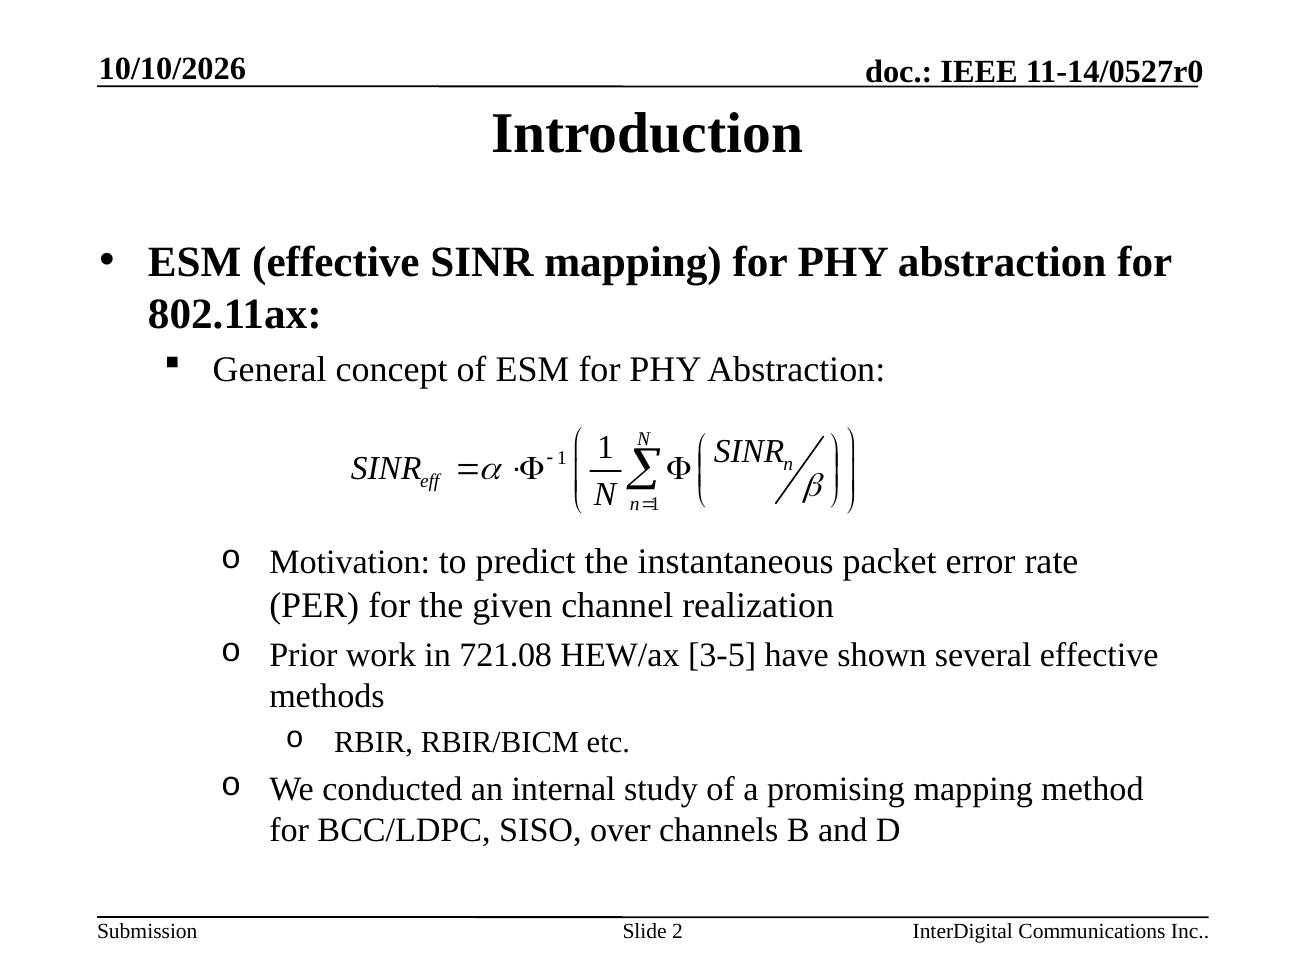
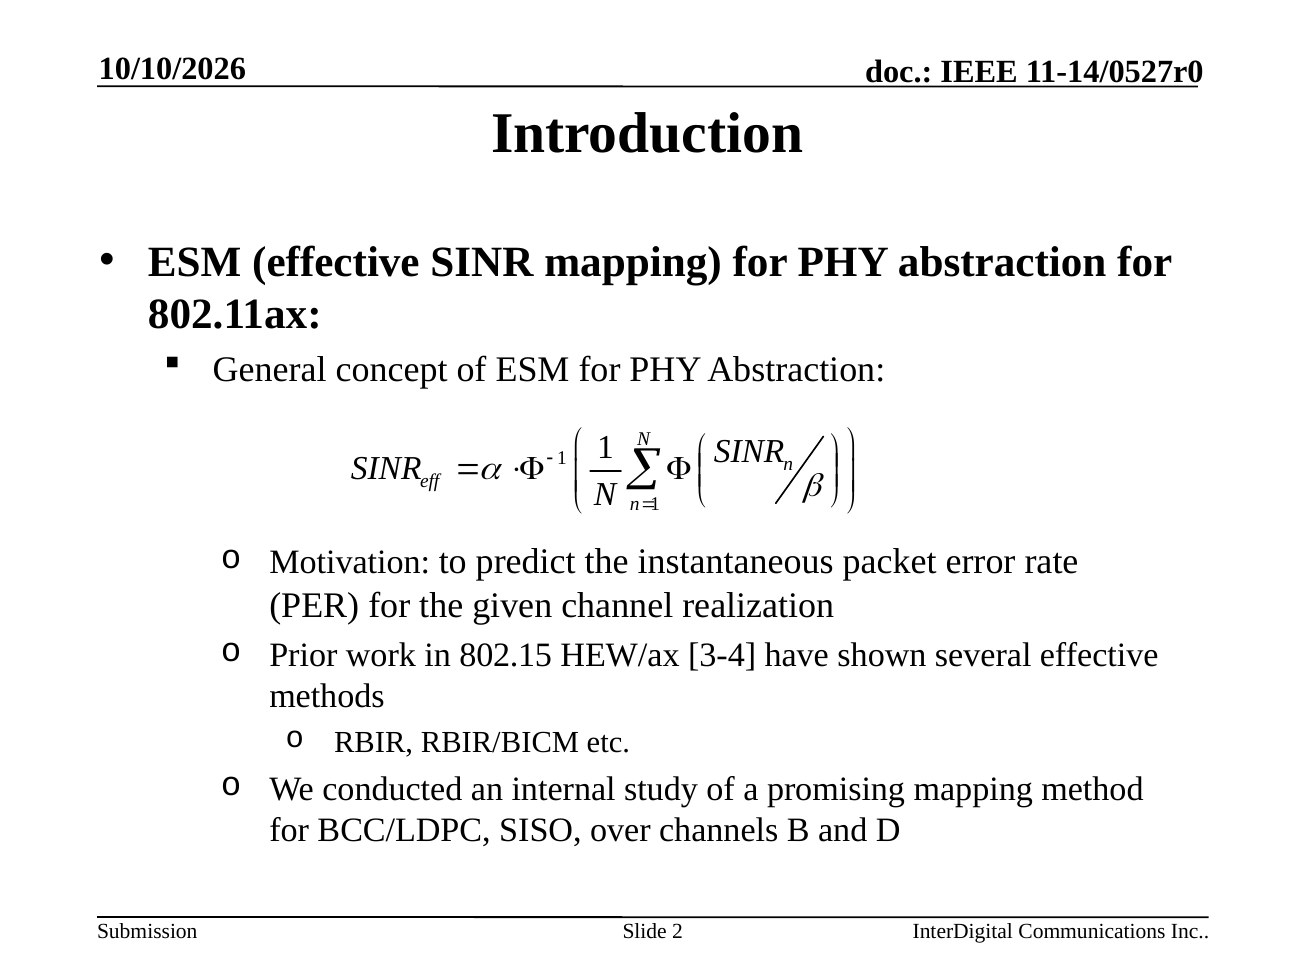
721.08: 721.08 -> 802.15
3-5: 3-5 -> 3-4
